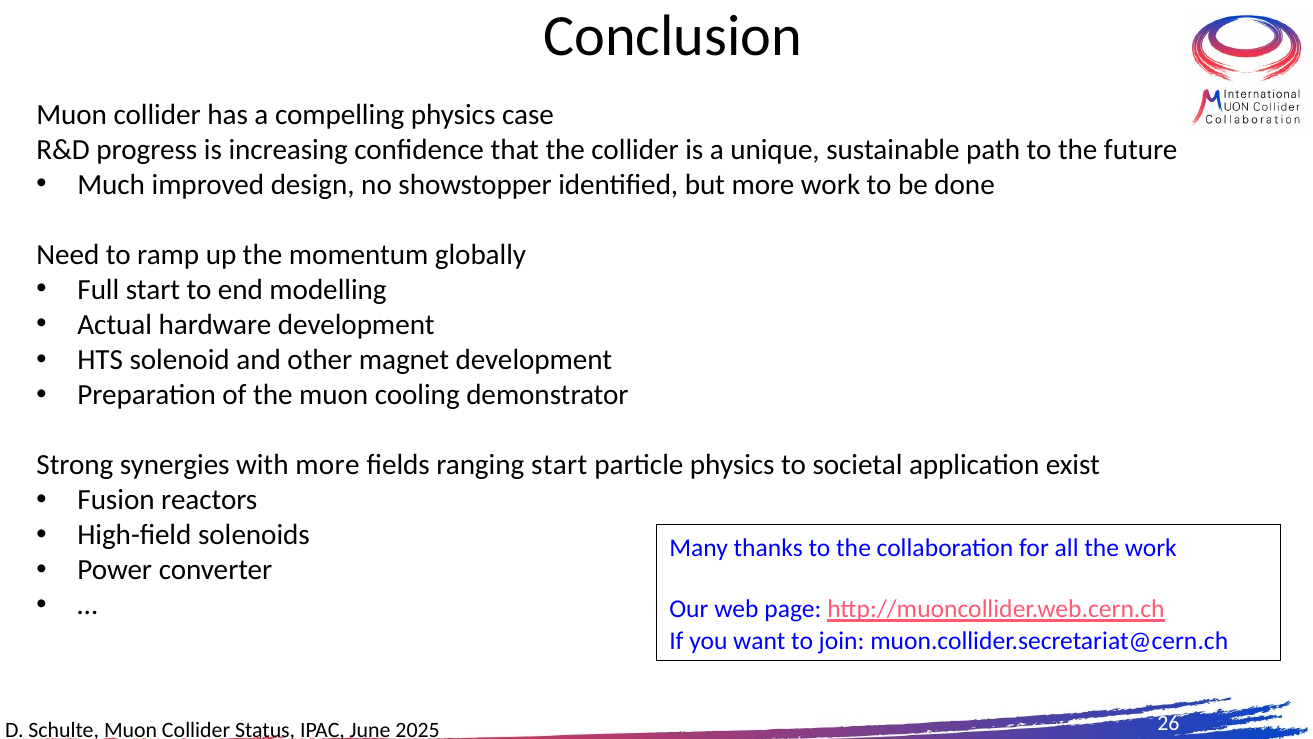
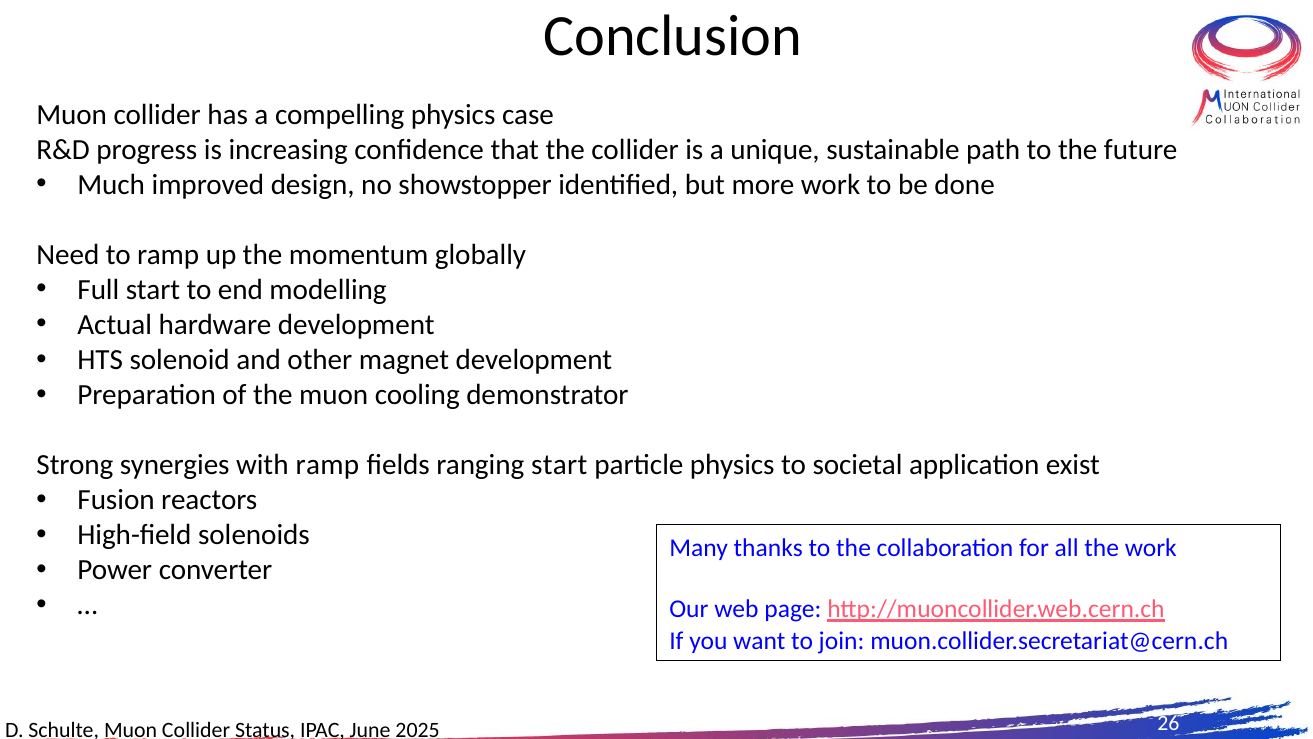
with more: more -> ramp
